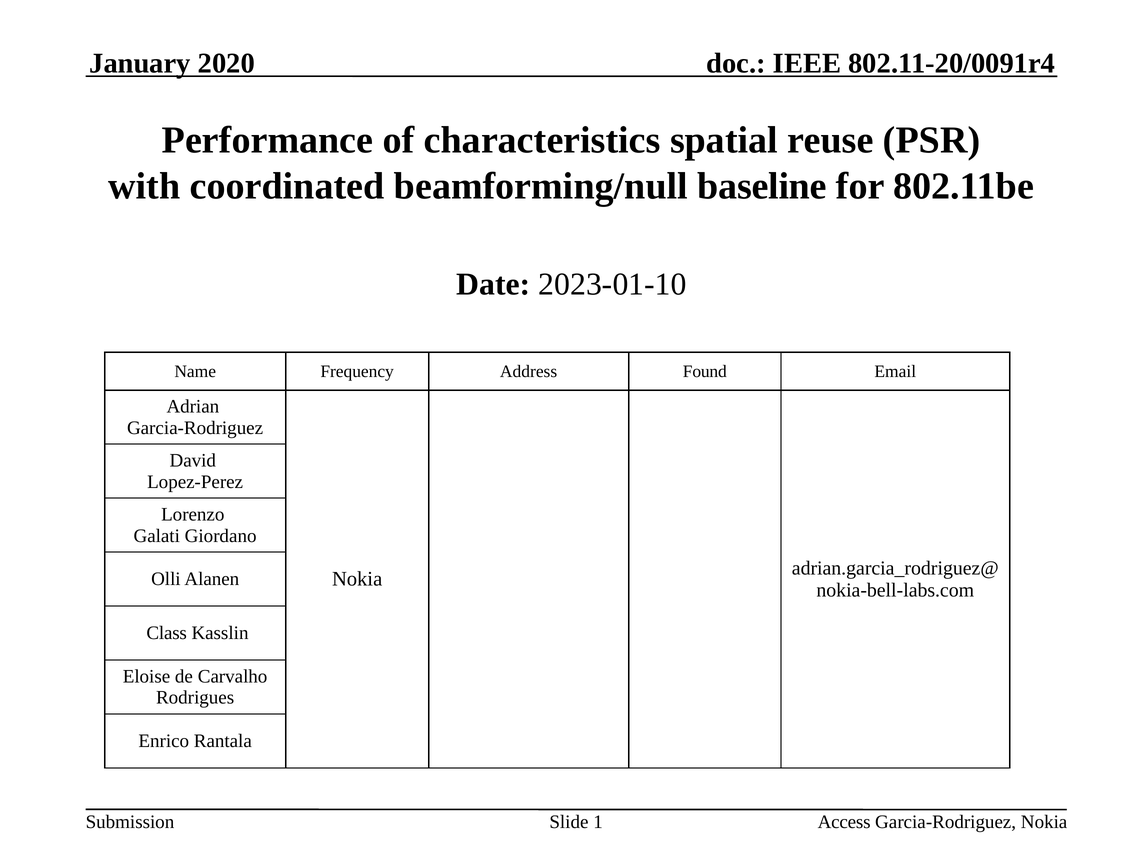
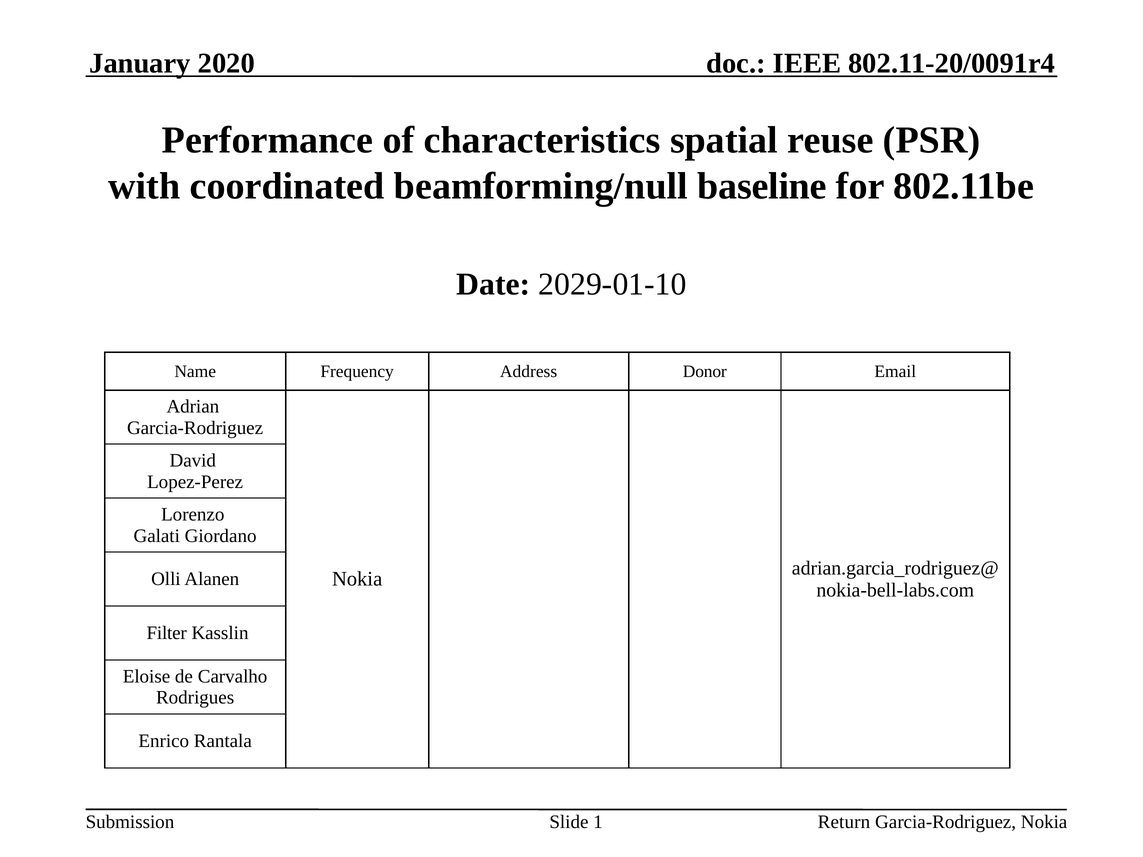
2023-01-10: 2023-01-10 -> 2029-01-10
Found: Found -> Donor
Class: Class -> Filter
Access: Access -> Return
